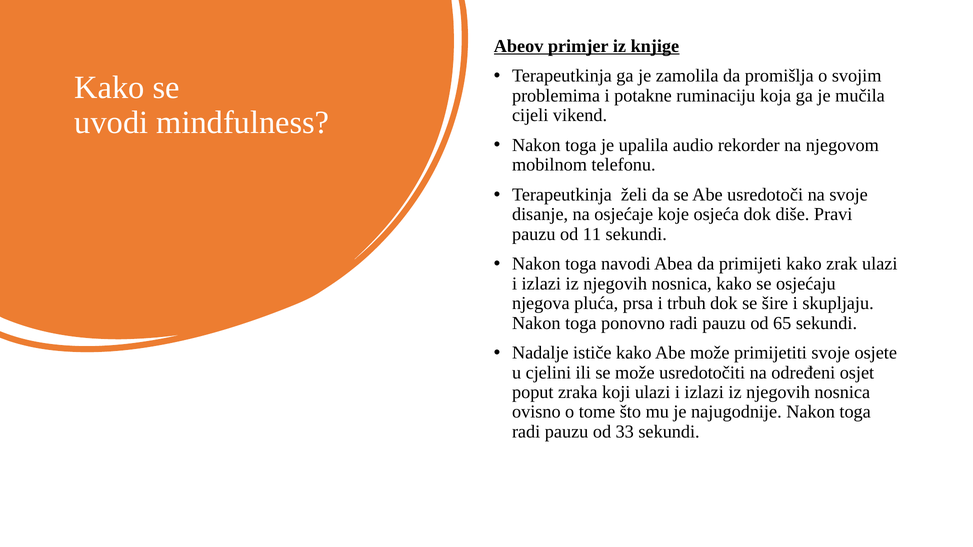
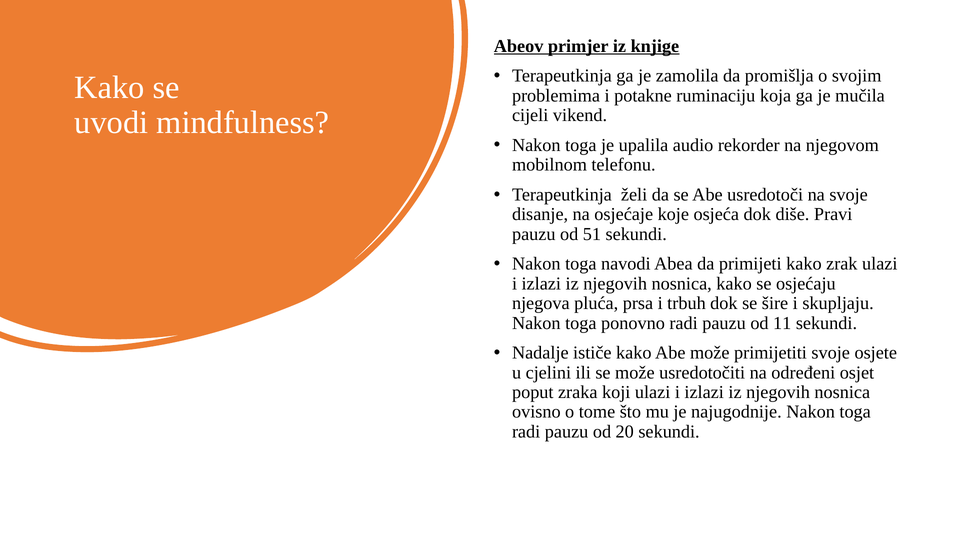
11: 11 -> 51
65: 65 -> 11
33: 33 -> 20
